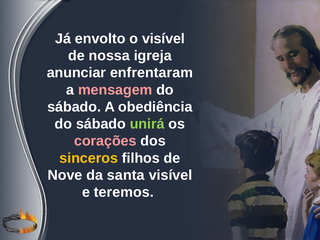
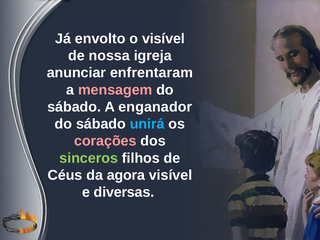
obediência: obediência -> enganador
unirá colour: light green -> light blue
sinceros colour: yellow -> light green
Nove: Nove -> Céus
santa: santa -> agora
teremos: teremos -> diversas
